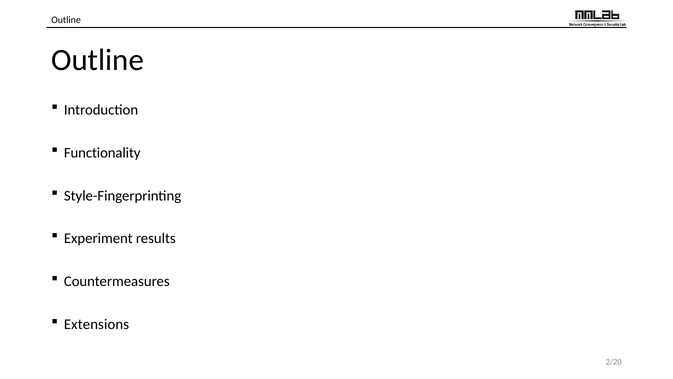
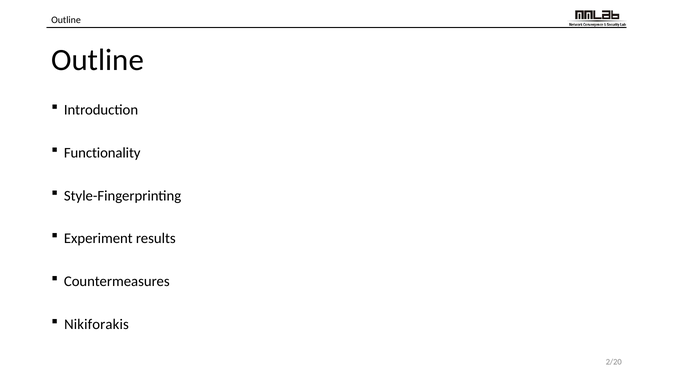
Extensions: Extensions -> Nikiforakis
